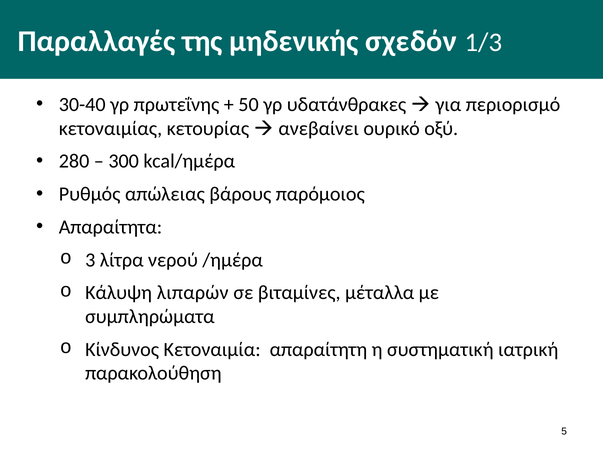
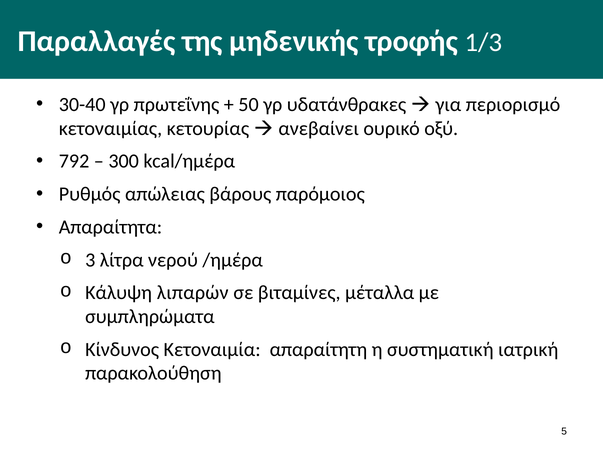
σχεδόν: σχεδόν -> τροφής
280: 280 -> 792
